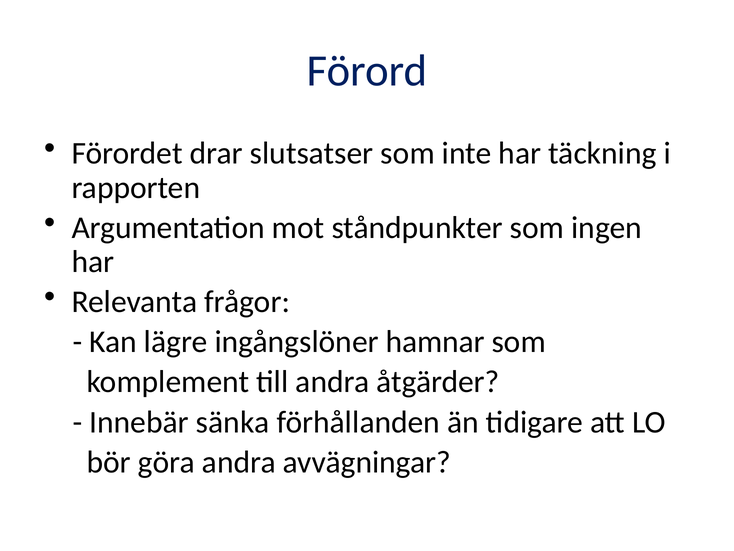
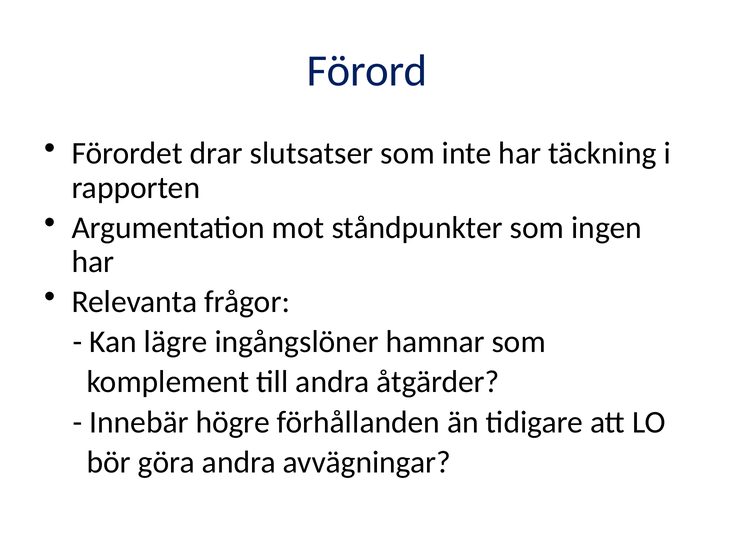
sänka: sänka -> högre
